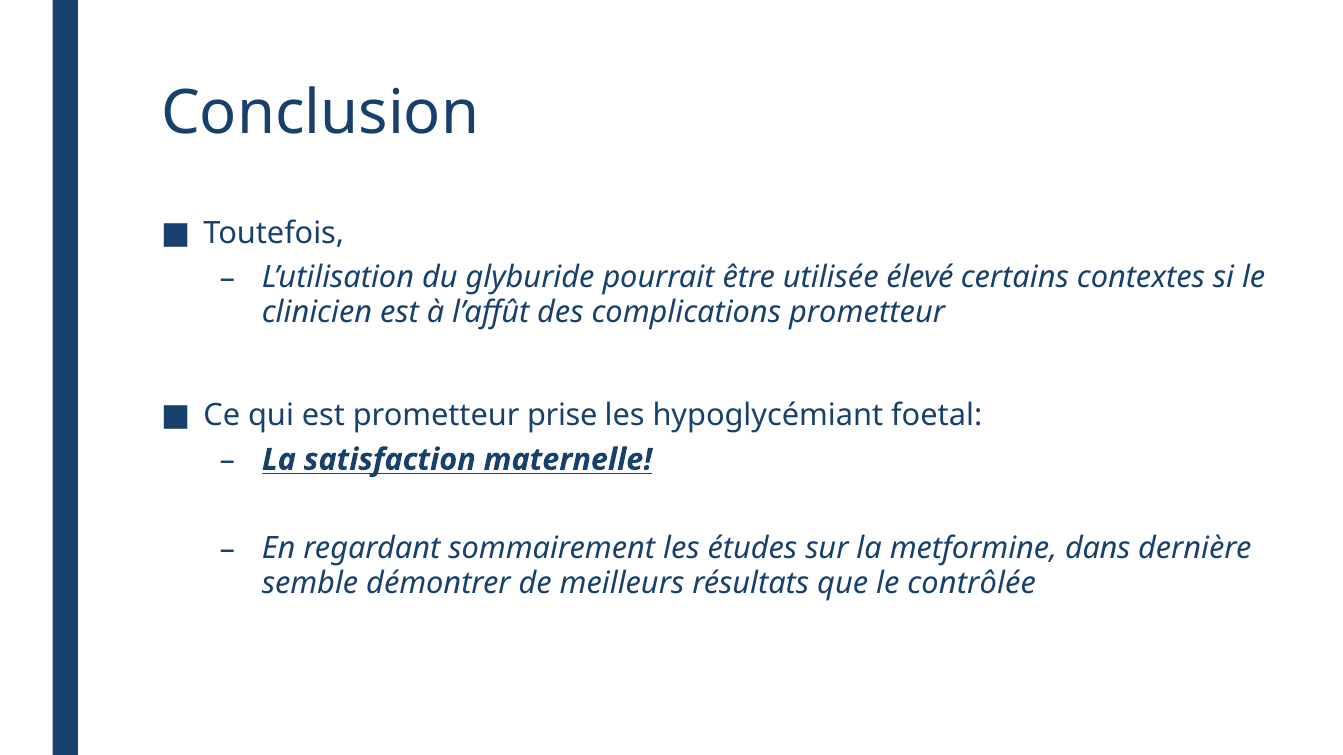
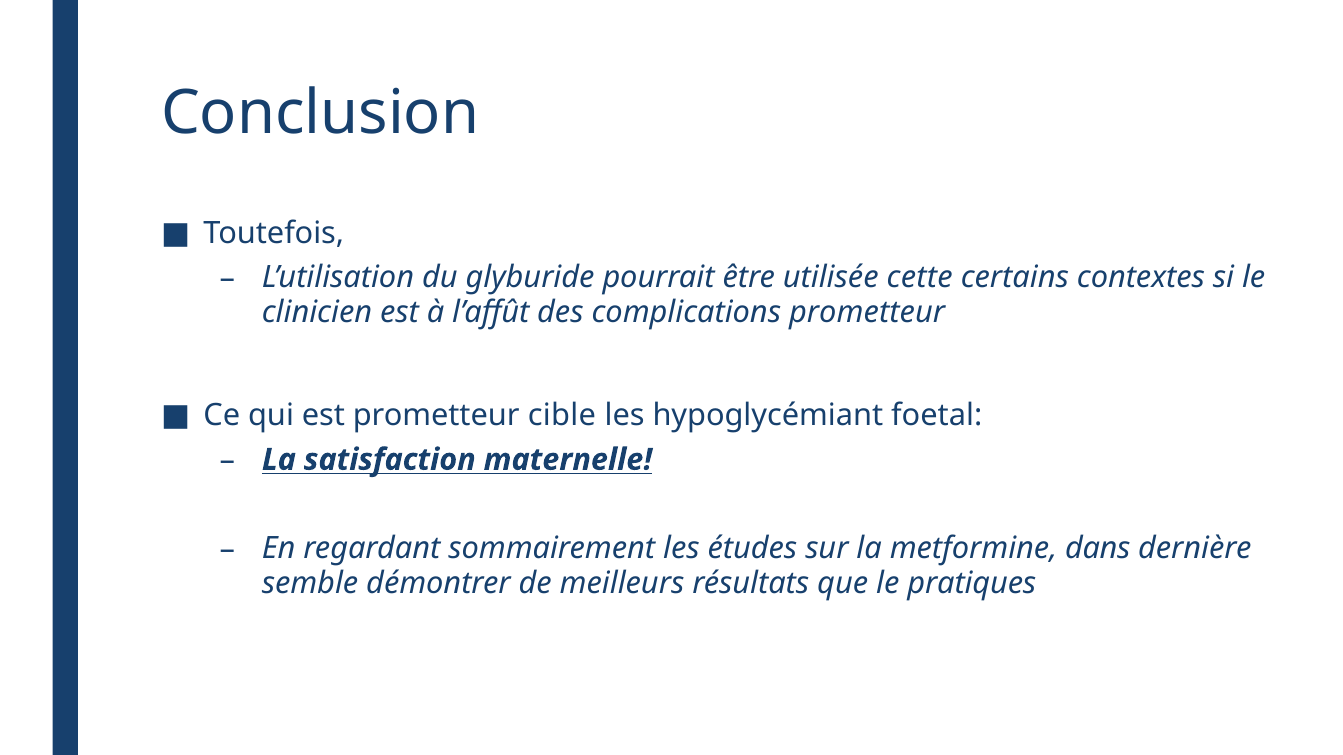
élevé: élevé -> cette
prise: prise -> cible
contrôlée: contrôlée -> pratiques
